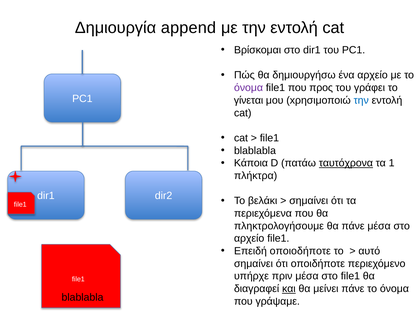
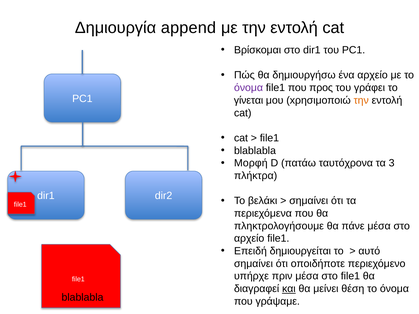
την at (361, 100) colour: blue -> orange
Κάποια: Κάποια -> Μορφή
ταυτόχρονα underline: present -> none
1: 1 -> 3
οποιοδήποτε: οποιοδήποτε -> δημιουργείται
μείνει πάνε: πάνε -> θέση
